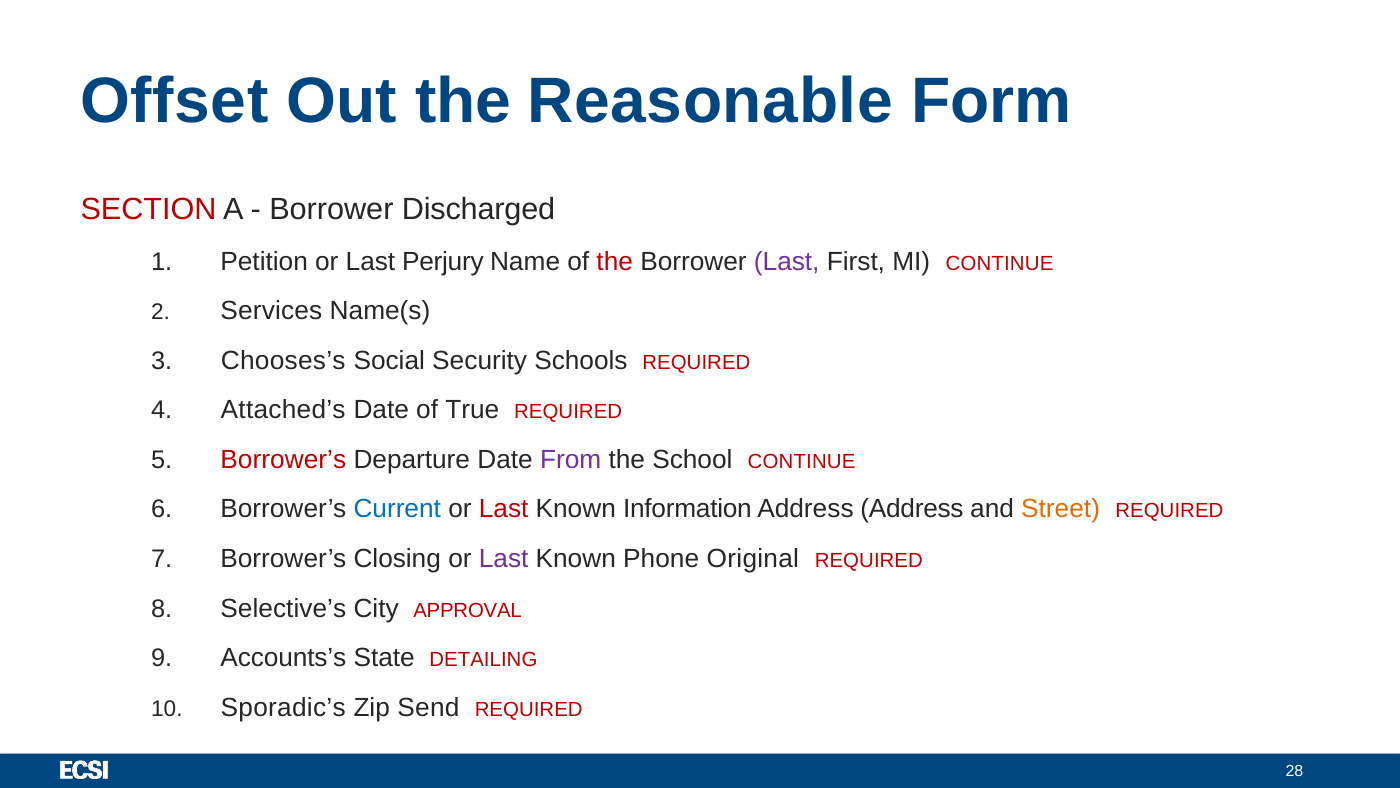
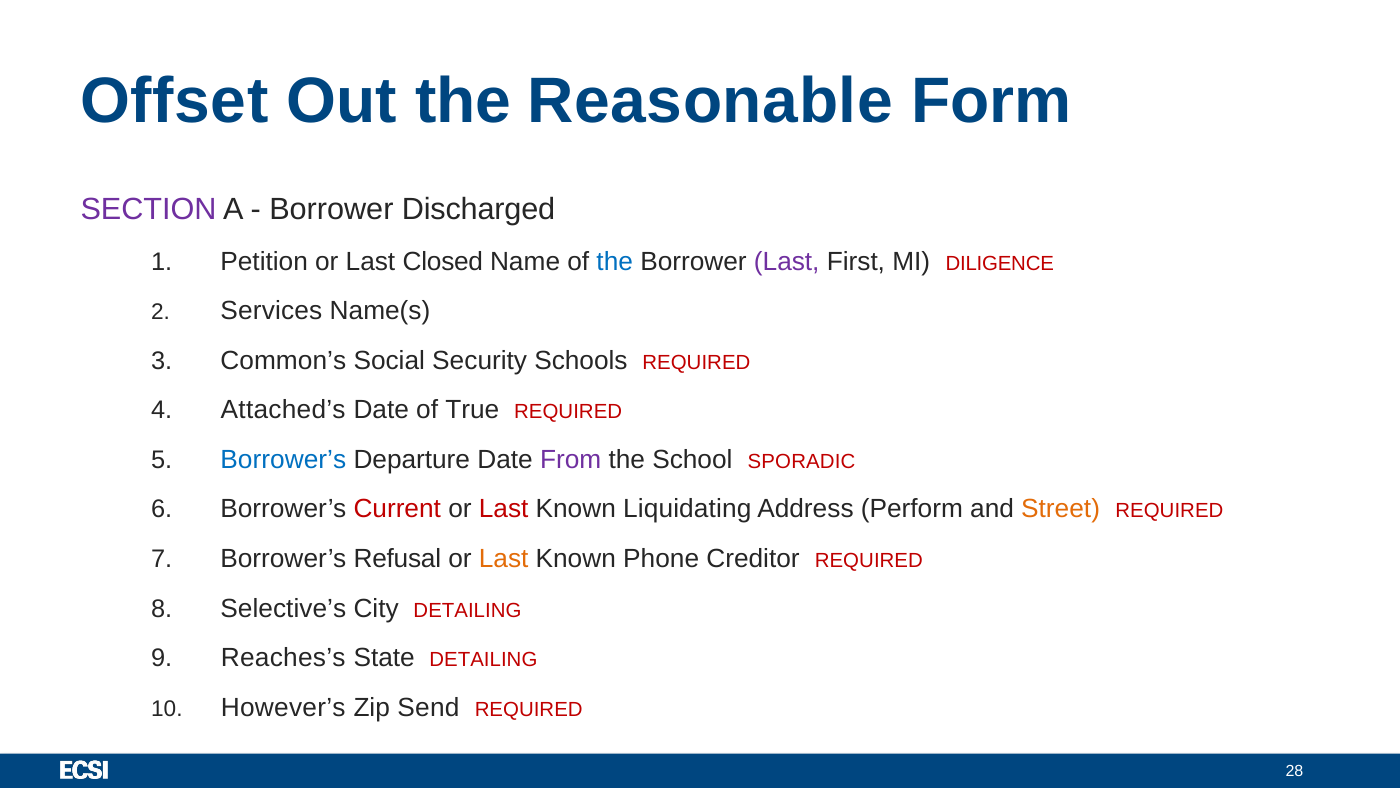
SECTION colour: red -> purple
Perjury: Perjury -> Closed
the at (615, 261) colour: red -> blue
MI CONTINUE: CONTINUE -> DILIGENCE
Chooses’s: Chooses’s -> Common’s
Borrower’s at (283, 460) colour: red -> blue
School CONTINUE: CONTINUE -> SPORADIC
Current colour: blue -> red
Information: Information -> Liquidating
Address Address: Address -> Perform
Closing: Closing -> Refusal
Last at (504, 559) colour: purple -> orange
Original: Original -> Creditor
City APPROVAL: APPROVAL -> DETAILING
Accounts’s: Accounts’s -> Reaches’s
Sporadic’s: Sporadic’s -> However’s
